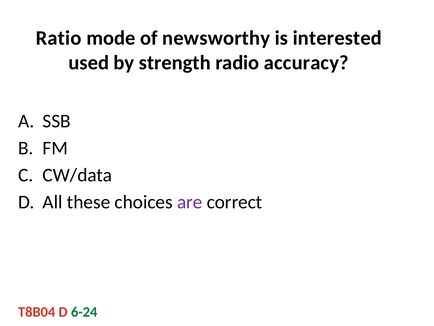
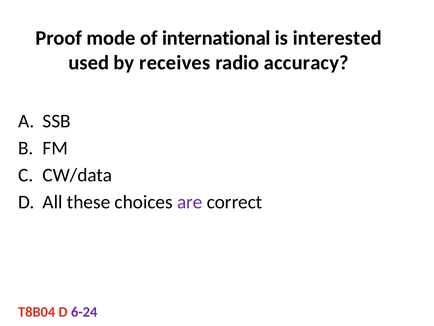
Ratio: Ratio -> Proof
newsworthy: newsworthy -> international
strength: strength -> receives
6-24 colour: green -> purple
